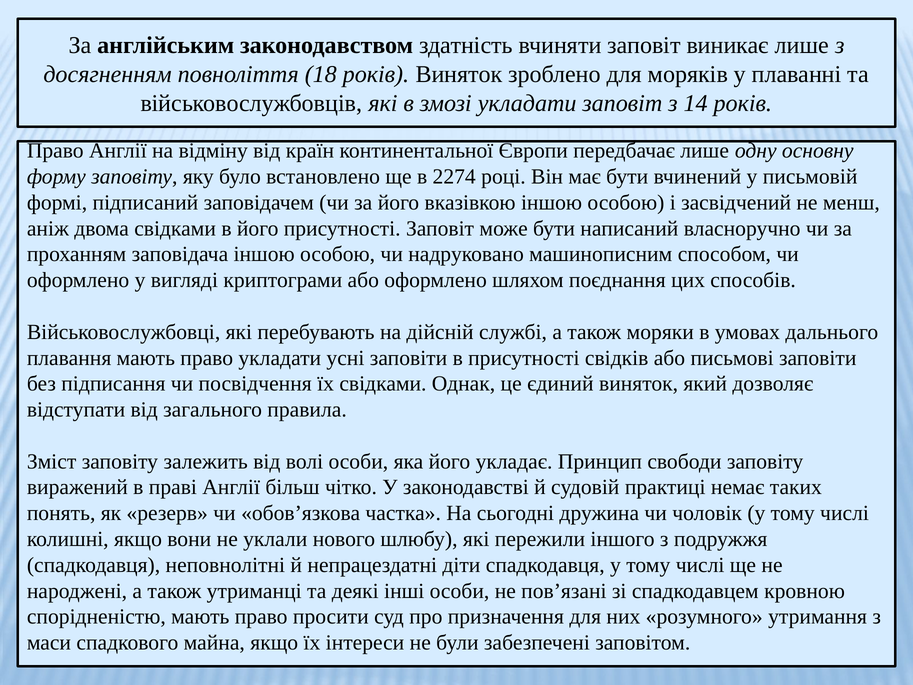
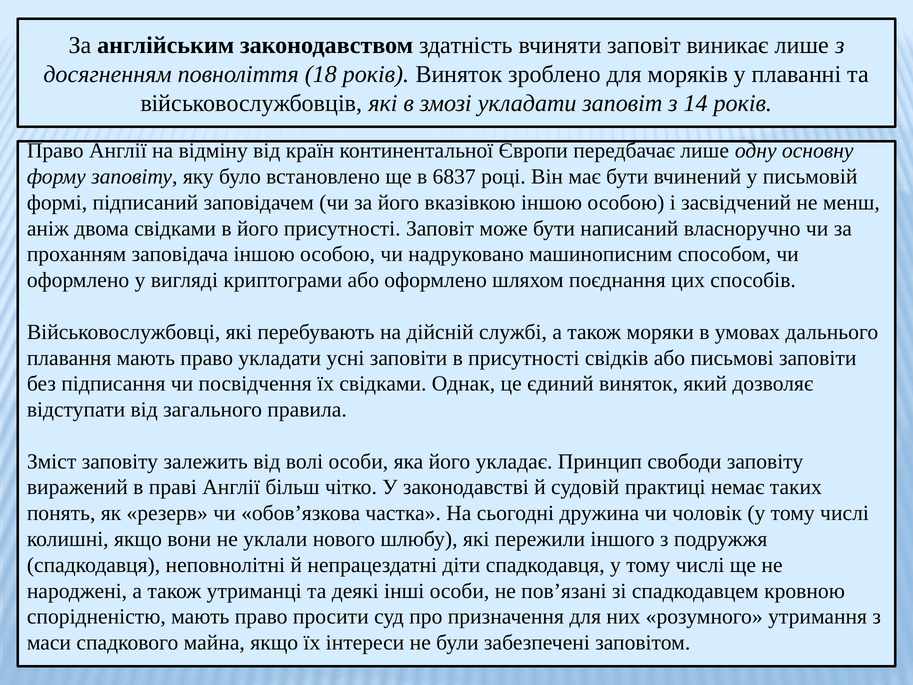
2274: 2274 -> 6837
